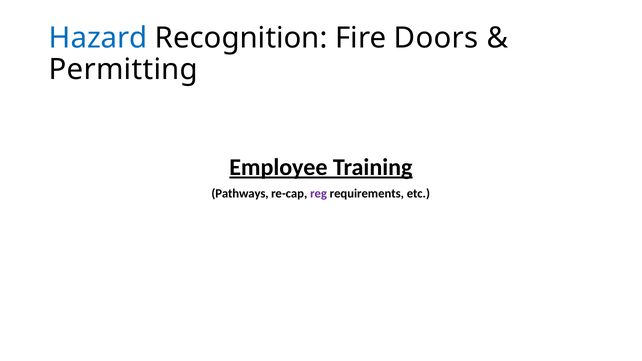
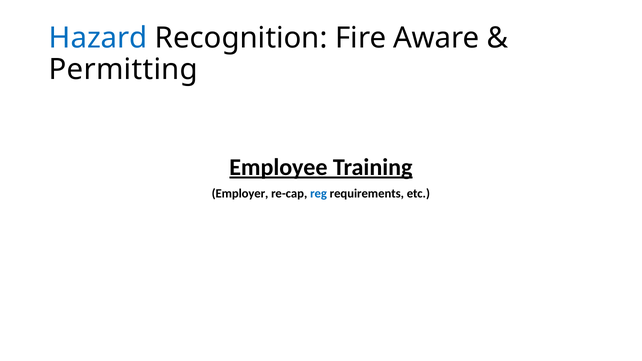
Doors: Doors -> Aware
Pathways: Pathways -> Employer
reg colour: purple -> blue
